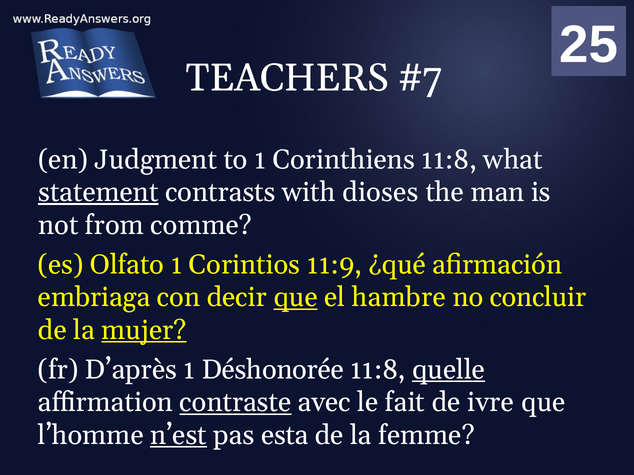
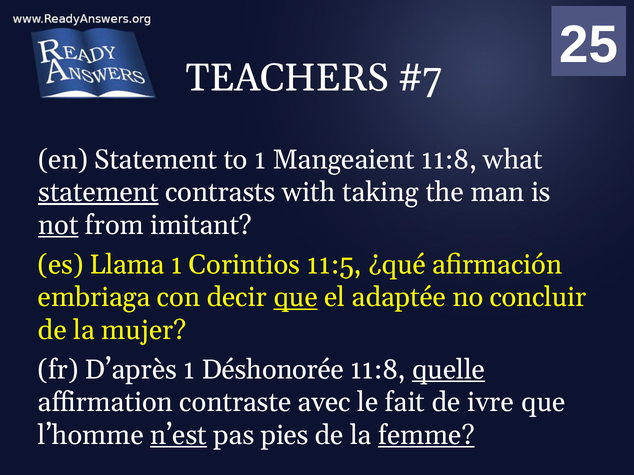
en Judgment: Judgment -> Statement
Corinthiens: Corinthiens -> Mangeaient
dioses: dioses -> taking
not underline: none -> present
comme: comme -> imitant
Olfato: Olfato -> Llama
11:9: 11:9 -> 11:5
hambre: hambre -> adaptée
mujer underline: present -> none
contraste underline: present -> none
esta: esta -> pies
femme underline: none -> present
